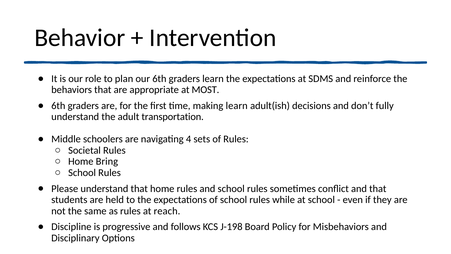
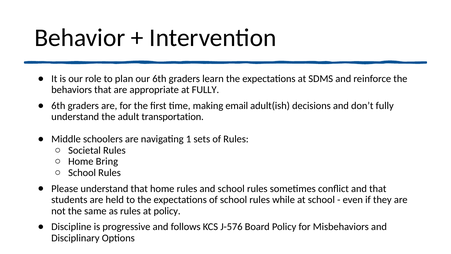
at MOST: MOST -> FULLY
making learn: learn -> email
4: 4 -> 1
at reach: reach -> policy
J-198: J-198 -> J-576
